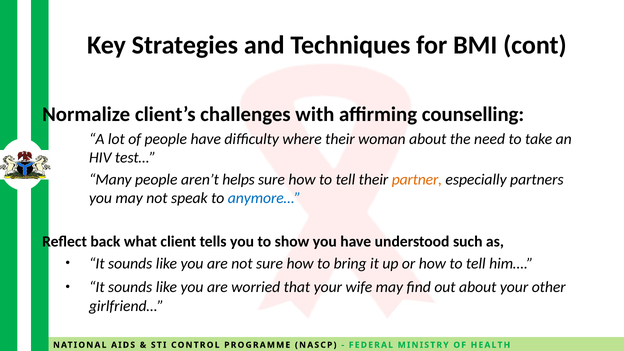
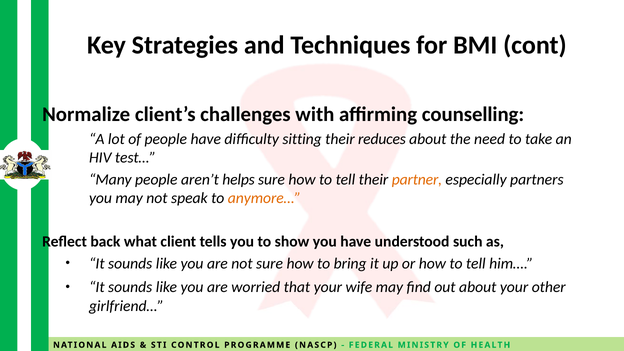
where: where -> sitting
woman: woman -> reduces
anymore… colour: blue -> orange
